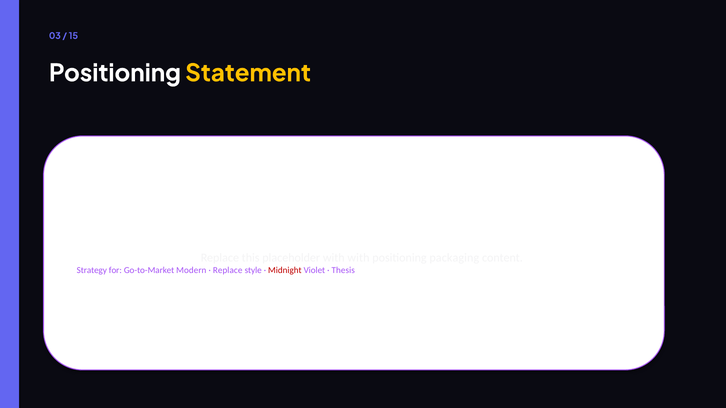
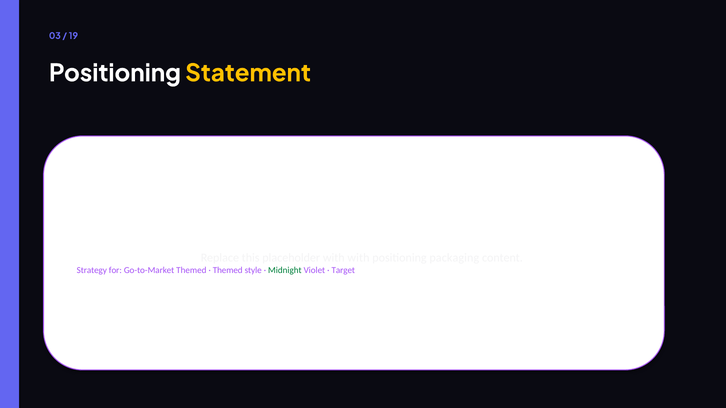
15: 15 -> 19
Go-to-Market Modern: Modern -> Themed
Replace at (228, 271): Replace -> Themed
Midnight colour: red -> green
Thesis: Thesis -> Target
